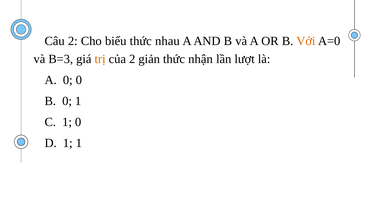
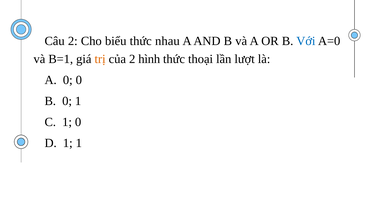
Với colour: orange -> blue
B=3: B=3 -> B=1
giản: giản -> hình
nhận: nhận -> thoại
